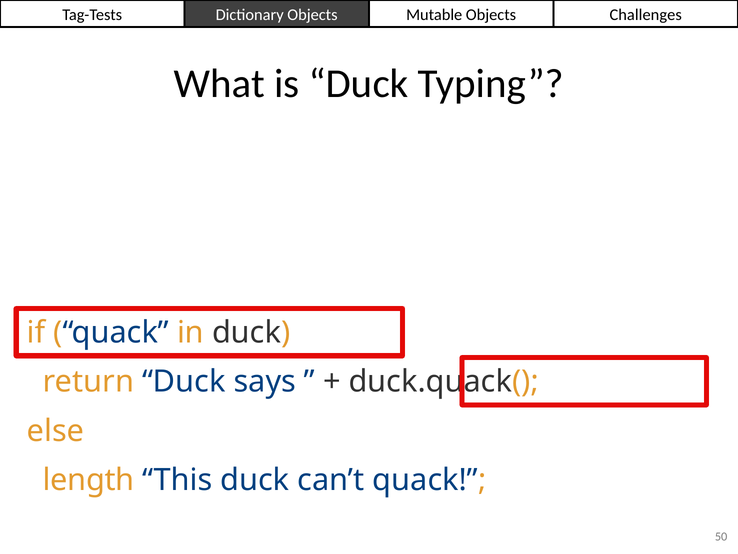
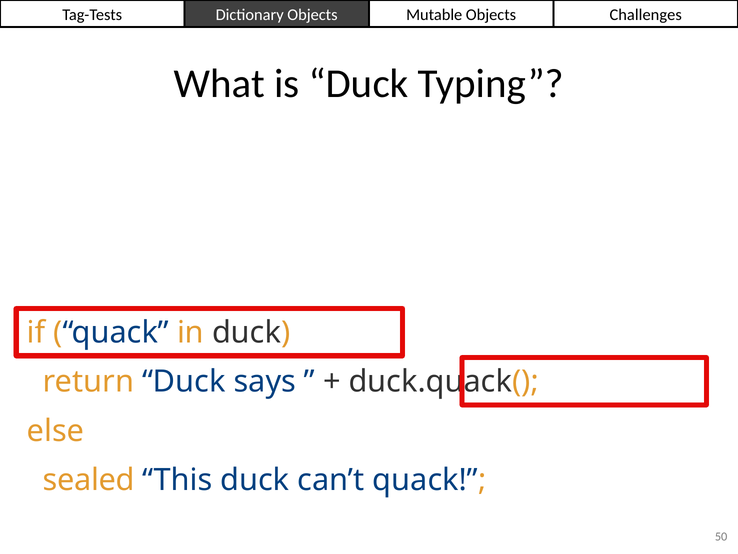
length: length -> sealed
